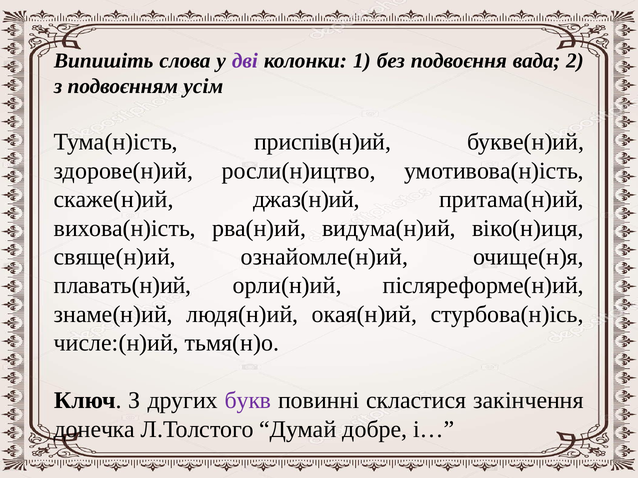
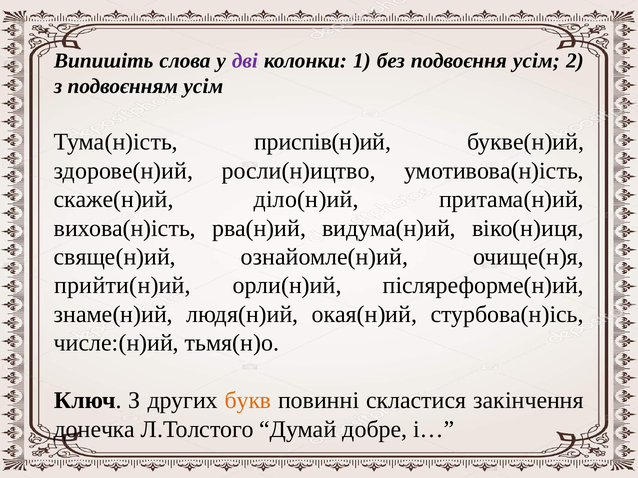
подвоєння вада: вада -> усім
джаз(н)ий: джаз(н)ий -> діло(н)ий
плавать(н)ий: плавать(н)ий -> прийти(н)ий
букв colour: purple -> orange
